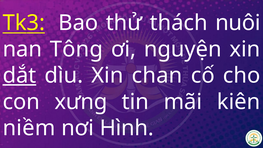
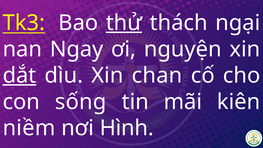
thử underline: none -> present
nuôi: nuôi -> ngại
Tông: Tông -> Ngay
xưng: xưng -> sống
